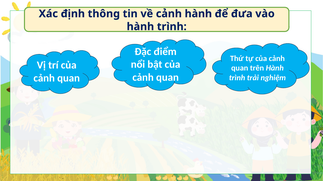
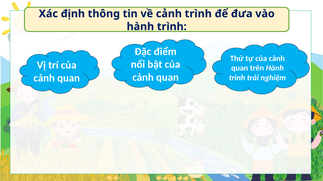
cảnh hành: hành -> trình
